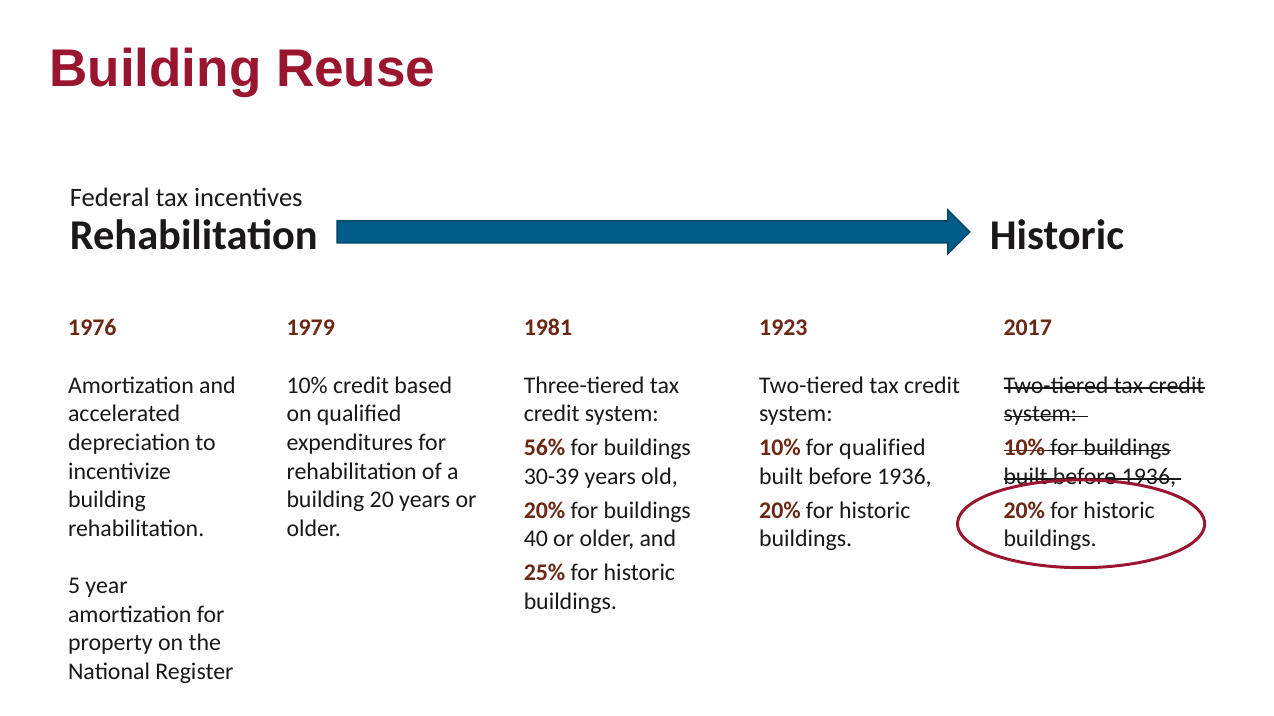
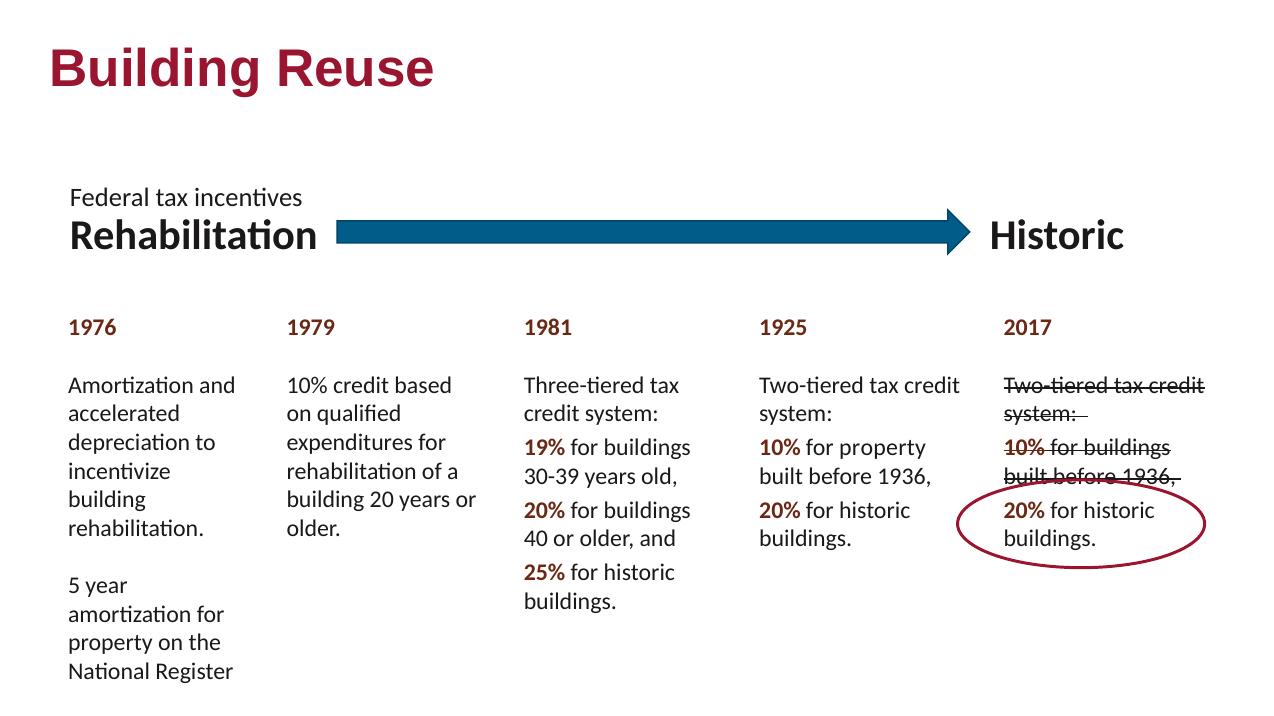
1923: 1923 -> 1925
10% for qualified: qualified -> property
56%: 56% -> 19%
